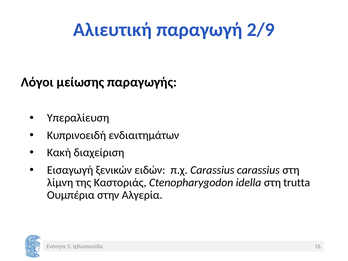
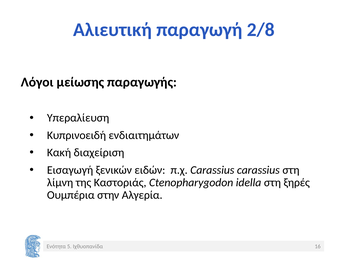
2/9: 2/9 -> 2/8
trutta: trutta -> ξηρές
